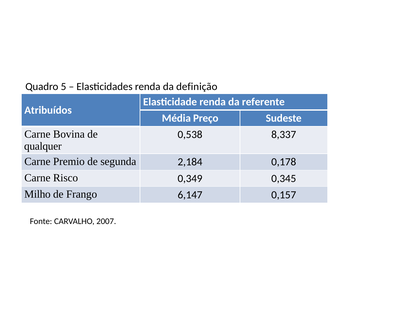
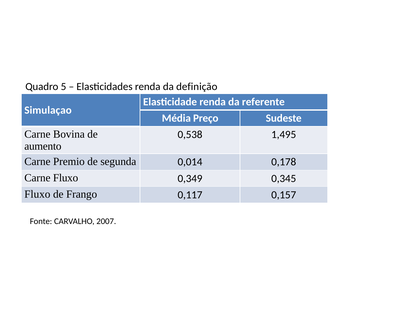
Atribuídos: Atribuídos -> Simulaçao
8,337: 8,337 -> 1,495
qualquer: qualquer -> aumento
2,184: 2,184 -> 0,014
Carne Risco: Risco -> Fluxo
Milho at (37, 194): Milho -> Fluxo
6,147: 6,147 -> 0,117
